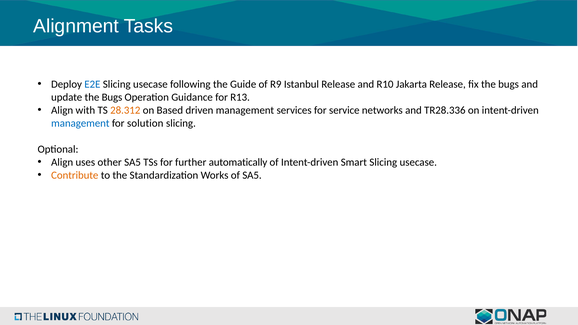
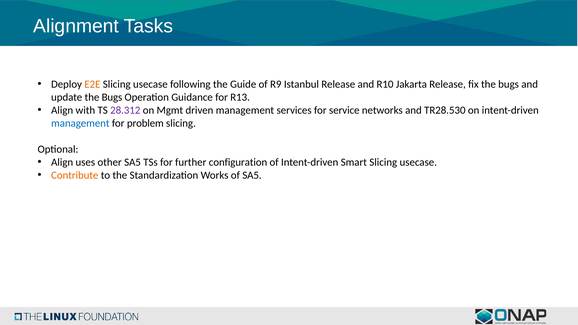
E2E colour: blue -> orange
28.312 colour: orange -> purple
Based: Based -> Mgmt
TR28.336: TR28.336 -> TR28.530
solution: solution -> problem
automatically: automatically -> configuration
